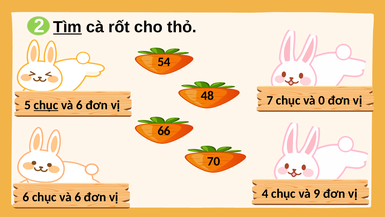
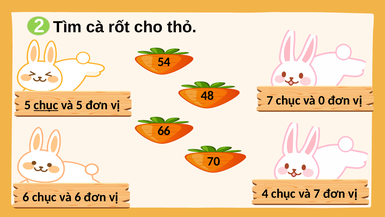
Tìm underline: present -> none
6 at (79, 105): 6 -> 5
và 9: 9 -> 7
